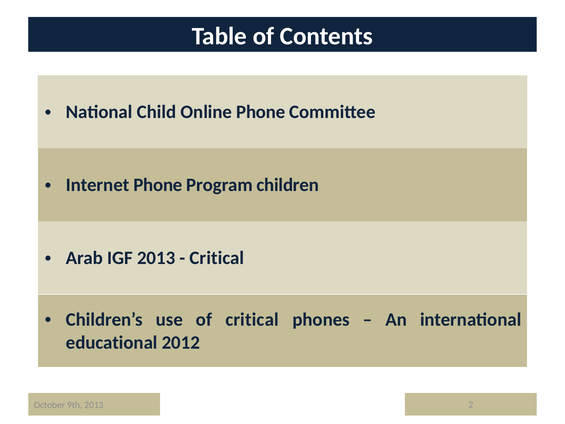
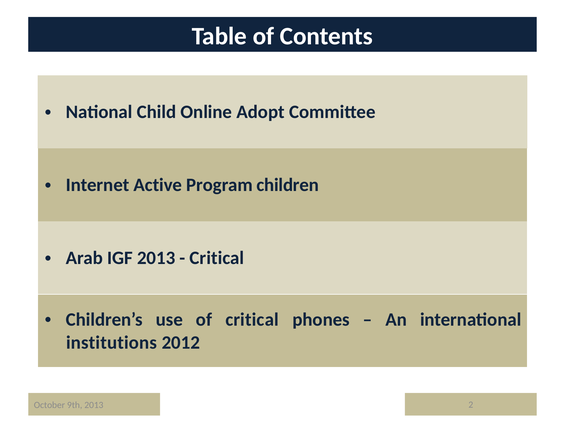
Online Phone: Phone -> Adopt
Internet Phone: Phone -> Active
educational: educational -> institutions
